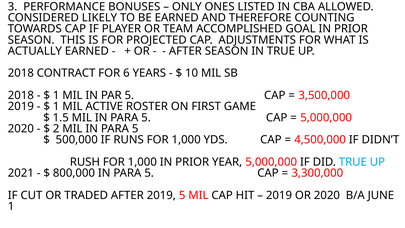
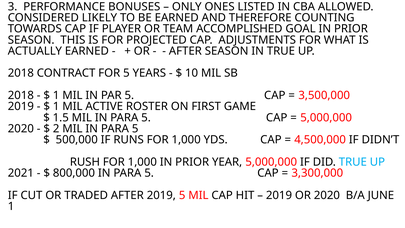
FOR 6: 6 -> 5
